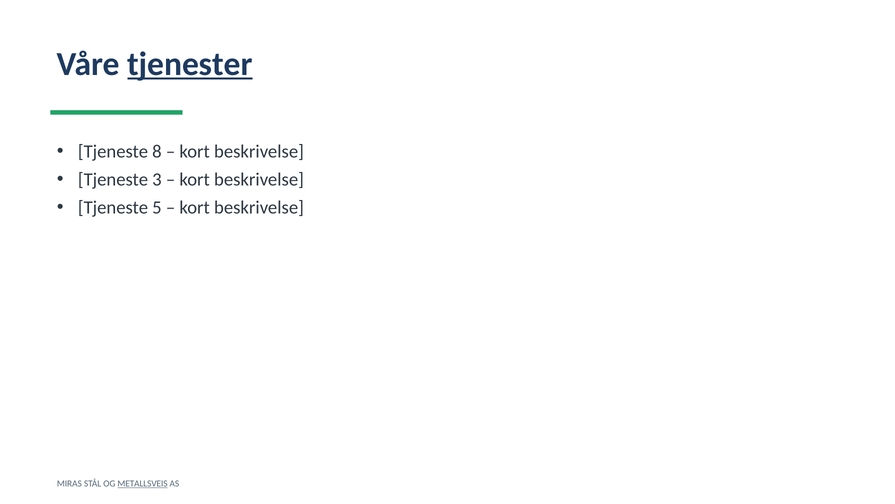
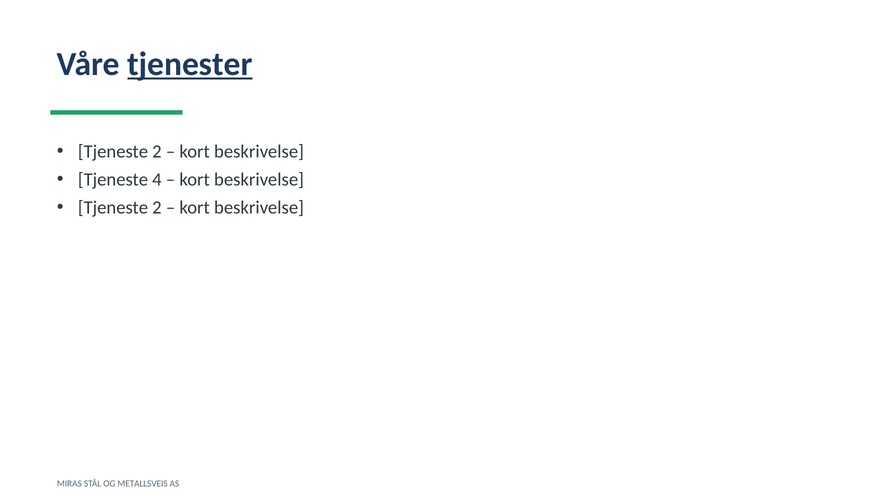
8 at (157, 152): 8 -> 2
3: 3 -> 4
5 at (157, 208): 5 -> 2
METALLSVEIS underline: present -> none
